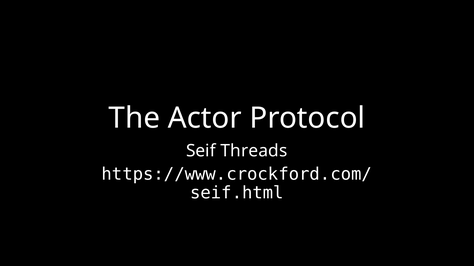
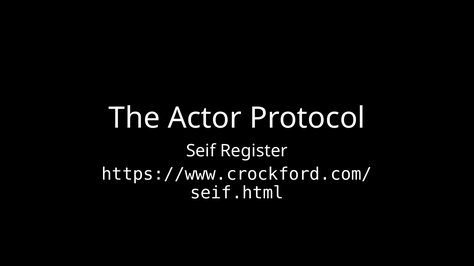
Threads: Threads -> Register
